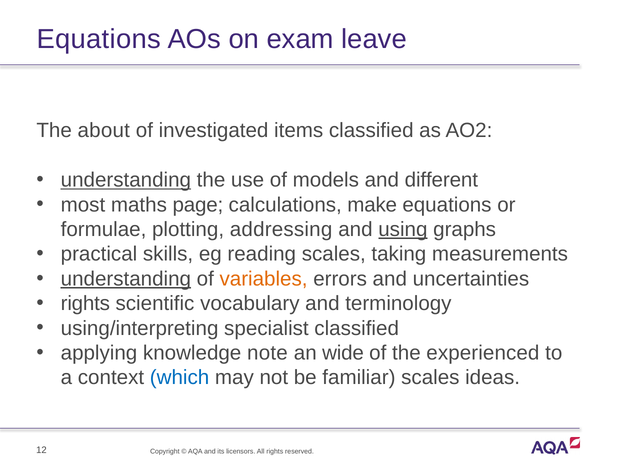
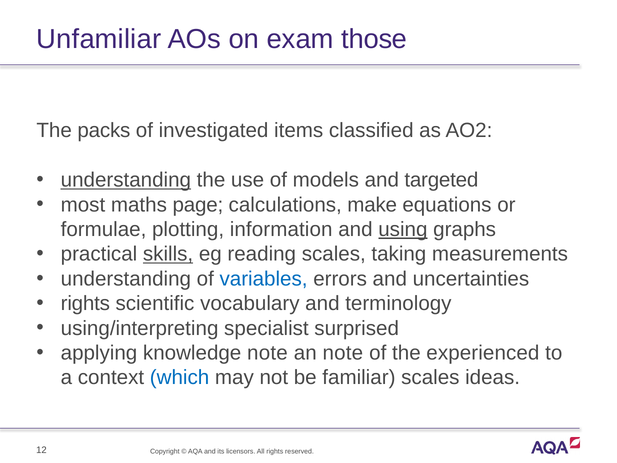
Equations at (99, 39): Equations -> Unfamiliar
leave: leave -> those
about: about -> packs
different: different -> targeted
addressing: addressing -> information
skills underline: none -> present
understanding at (126, 279) underline: present -> none
variables colour: orange -> blue
specialist classified: classified -> surprised
an wide: wide -> note
